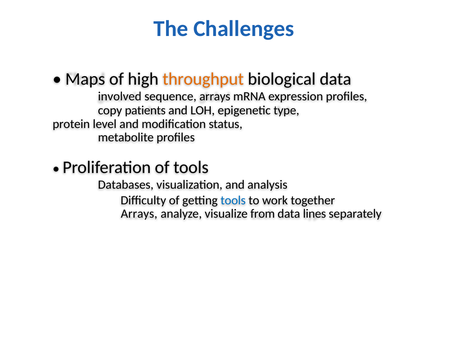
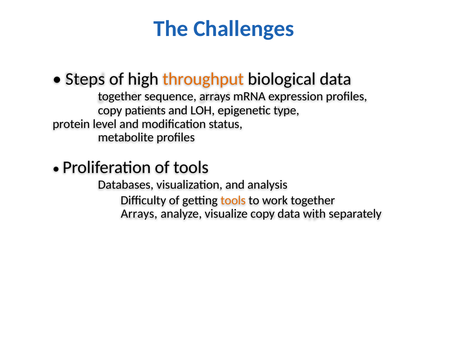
Maps: Maps -> Steps
involved at (120, 96): involved -> together
tools at (233, 200) colour: blue -> orange
visualize from: from -> copy
lines: lines -> with
